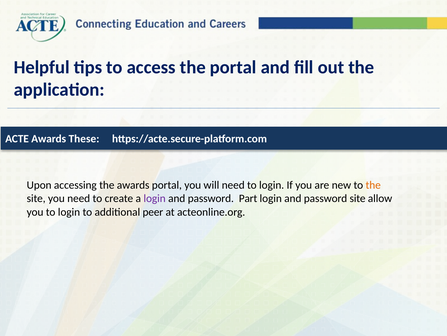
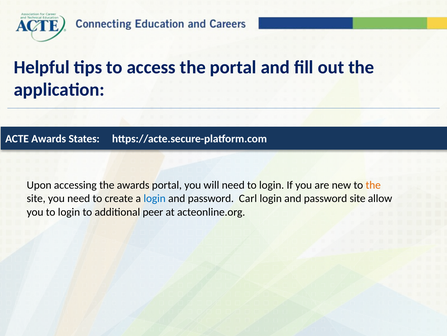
These: These -> States
login at (155, 198) colour: purple -> blue
Part: Part -> Carl
